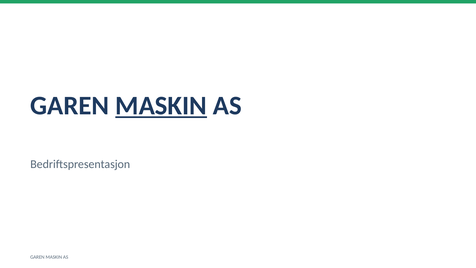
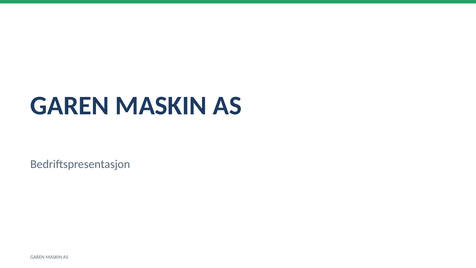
MASKIN at (161, 106) underline: present -> none
